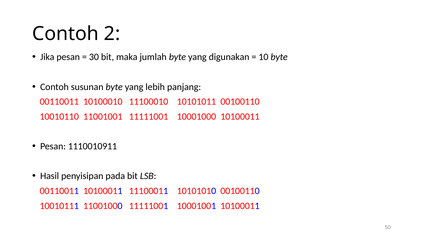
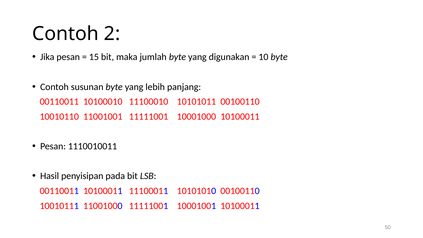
30: 30 -> 15
1110010911: 1110010911 -> 1110010011
